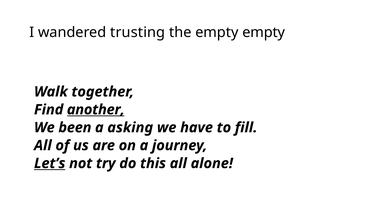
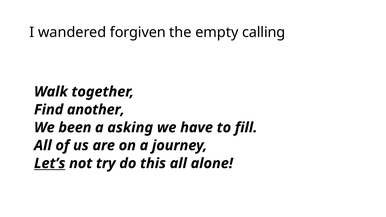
trusting: trusting -> forgiven
empty empty: empty -> calling
another underline: present -> none
